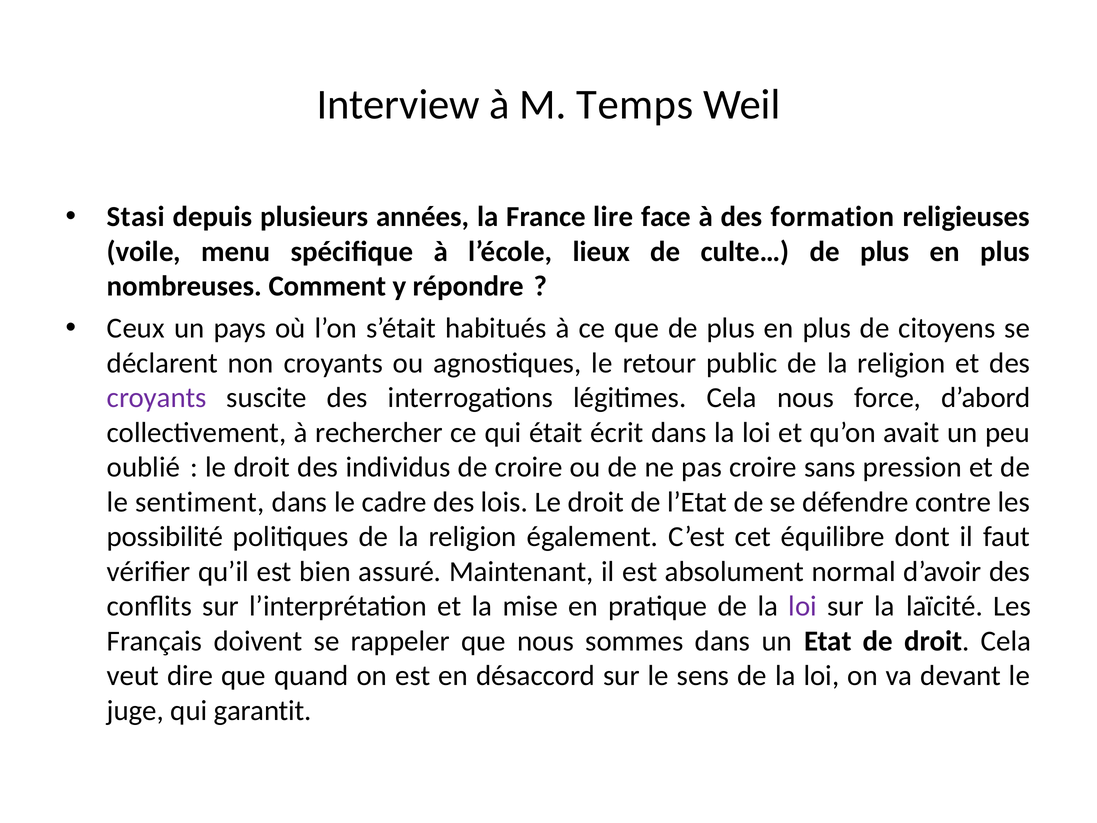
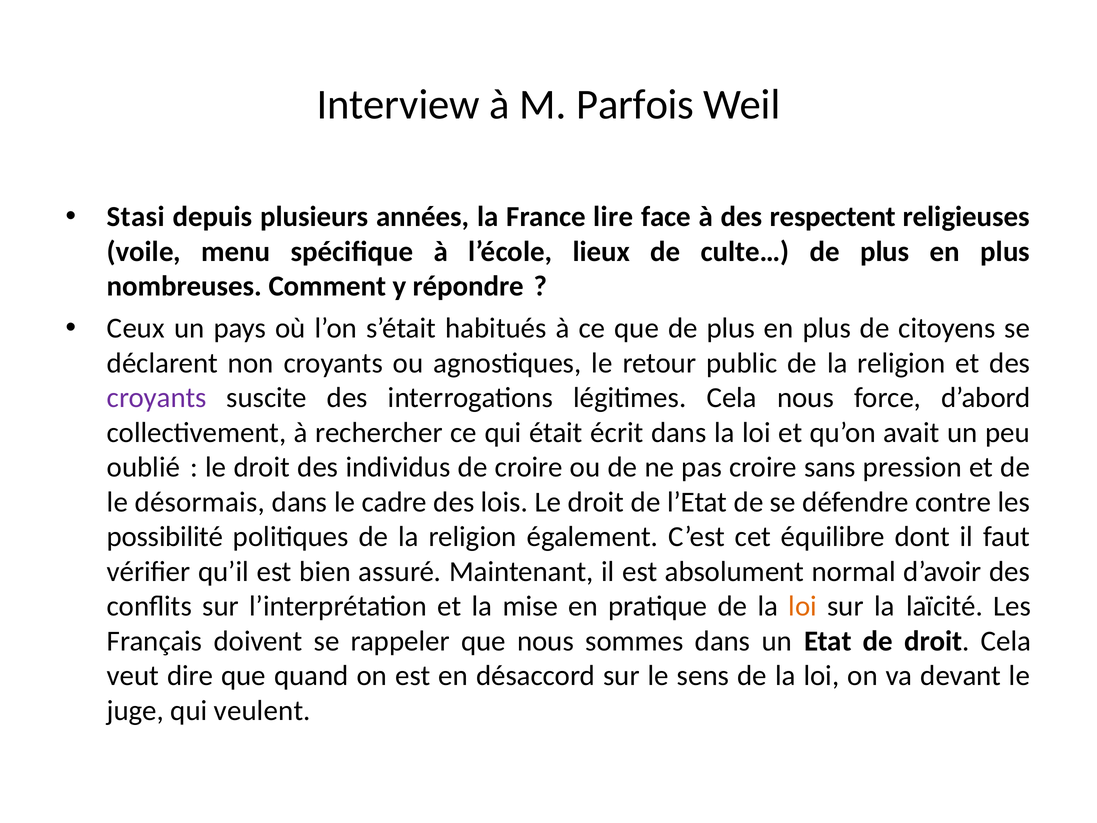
Temps: Temps -> Parfois
formation: formation -> respectent
sentiment: sentiment -> désormais
loi at (803, 606) colour: purple -> orange
garantit: garantit -> veulent
